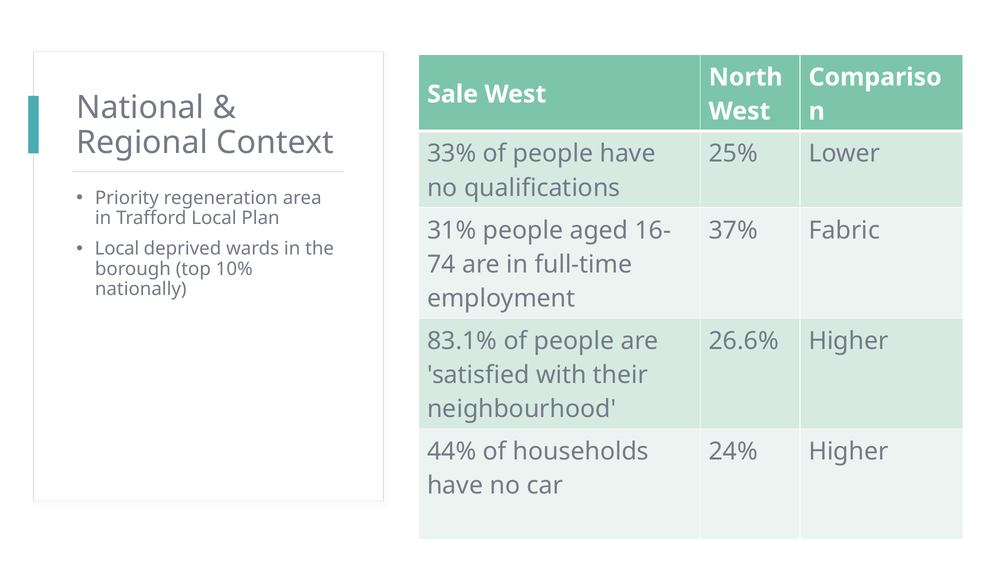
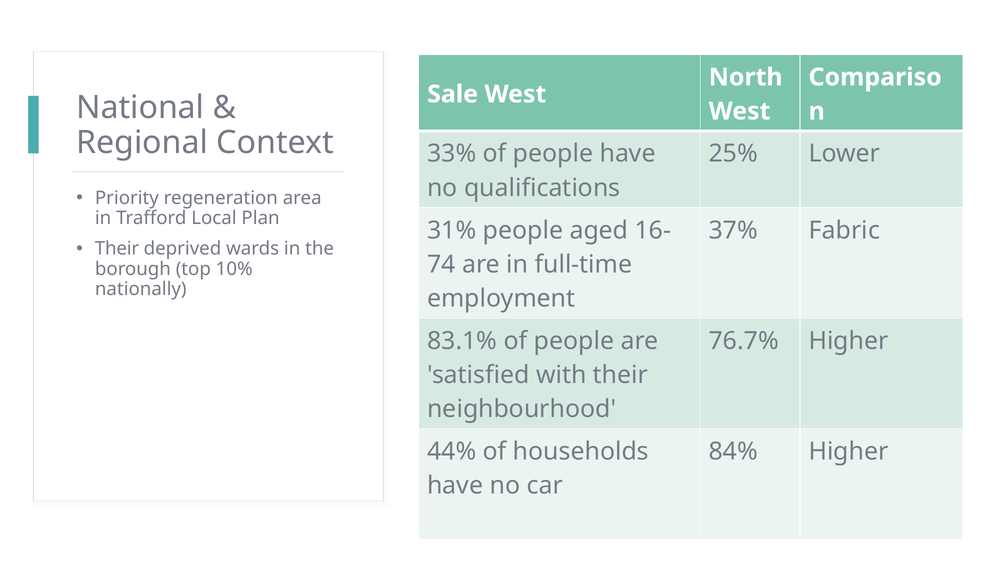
Local at (117, 249): Local -> Their
26.6%: 26.6% -> 76.7%
24%: 24% -> 84%
